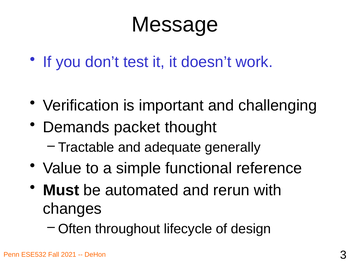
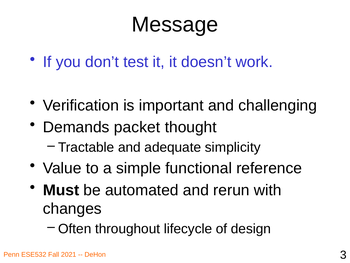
generally: generally -> simplicity
